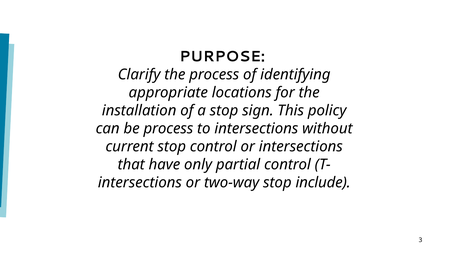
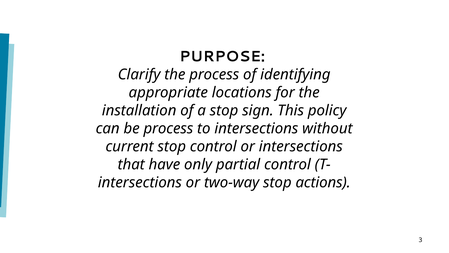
include: include -> actions
